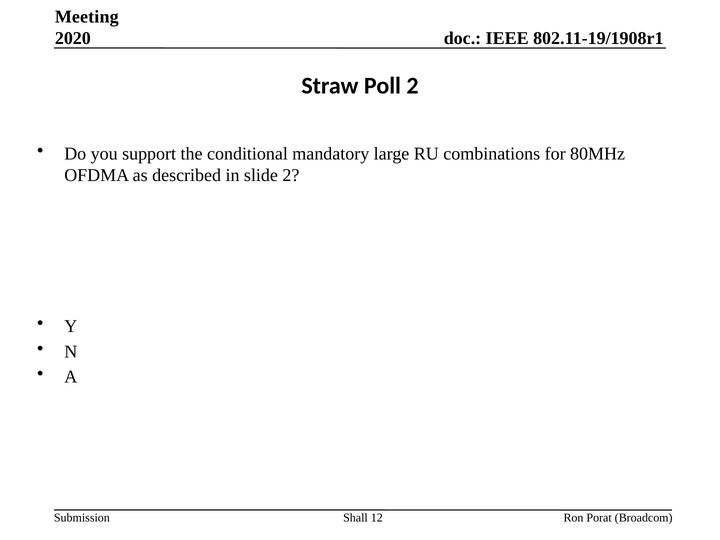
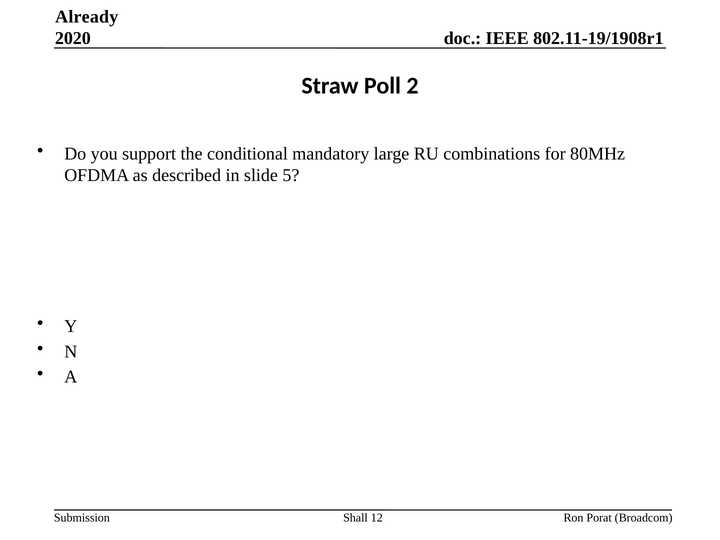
Meeting: Meeting -> Already
slide 2: 2 -> 5
